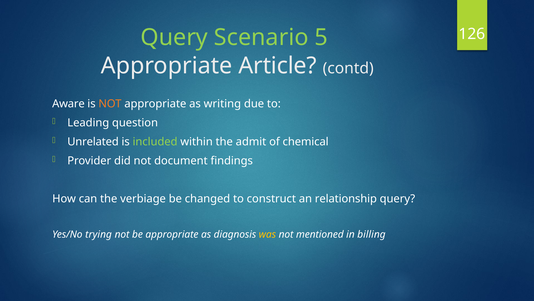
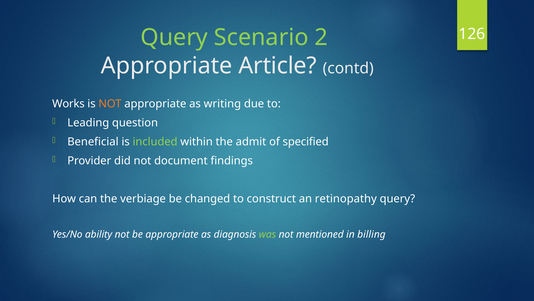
5: 5 -> 2
Aware: Aware -> Works
Unrelated: Unrelated -> Beneficial
chemical: chemical -> specified
relationship: relationship -> retinopathy
trying: trying -> ability
was colour: yellow -> light green
